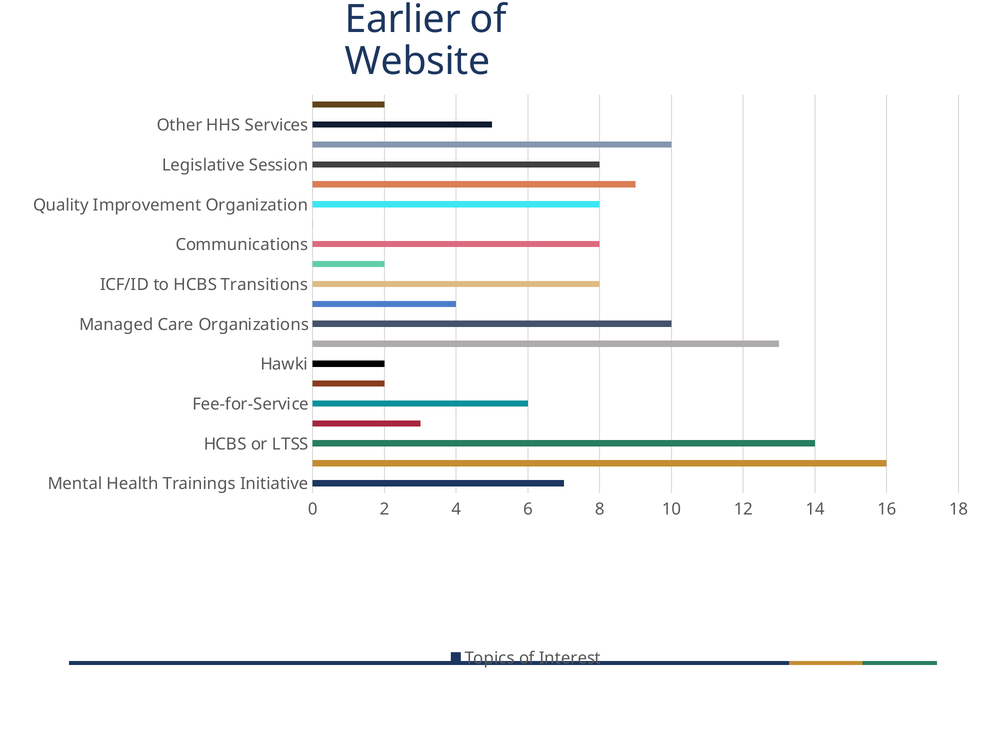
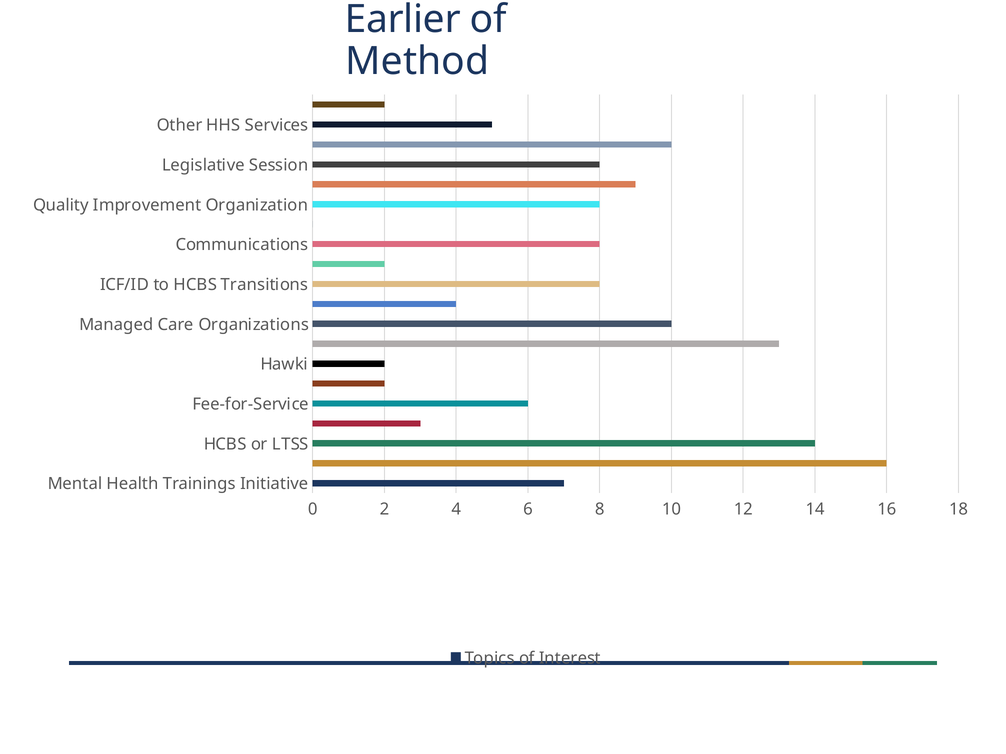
Website: Website -> Method
